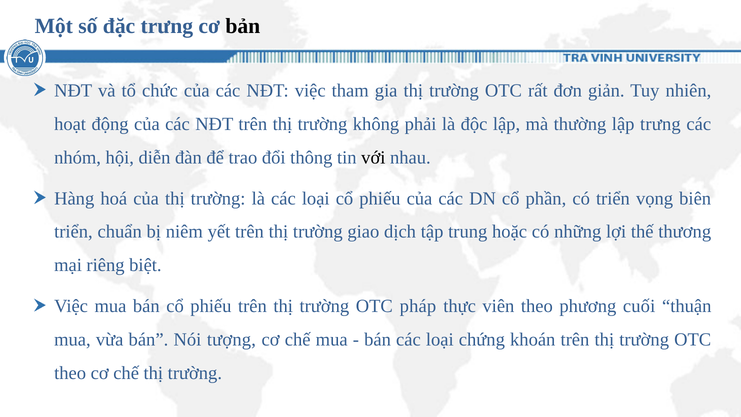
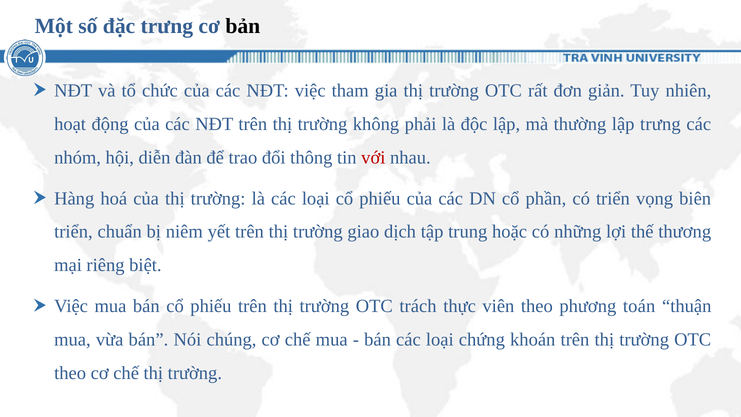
với colour: black -> red
pháp: pháp -> trách
cuối: cuối -> toán
tượng: tượng -> chúng
